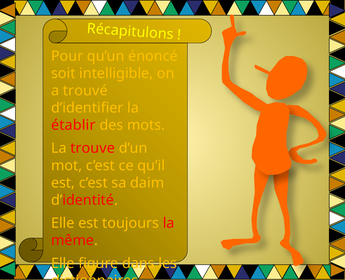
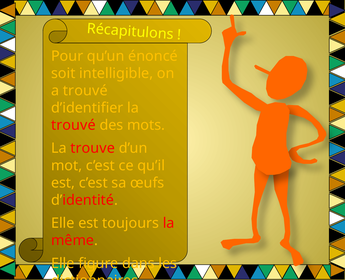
établir at (73, 125): établir -> trouvé
daim: daim -> œufs
